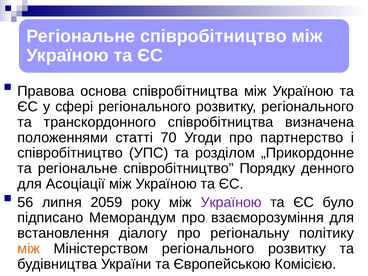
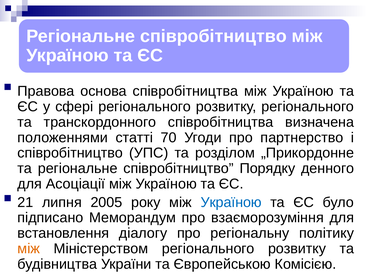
56: 56 -> 21
2059: 2059 -> 2005
Україною at (231, 202) colour: purple -> blue
